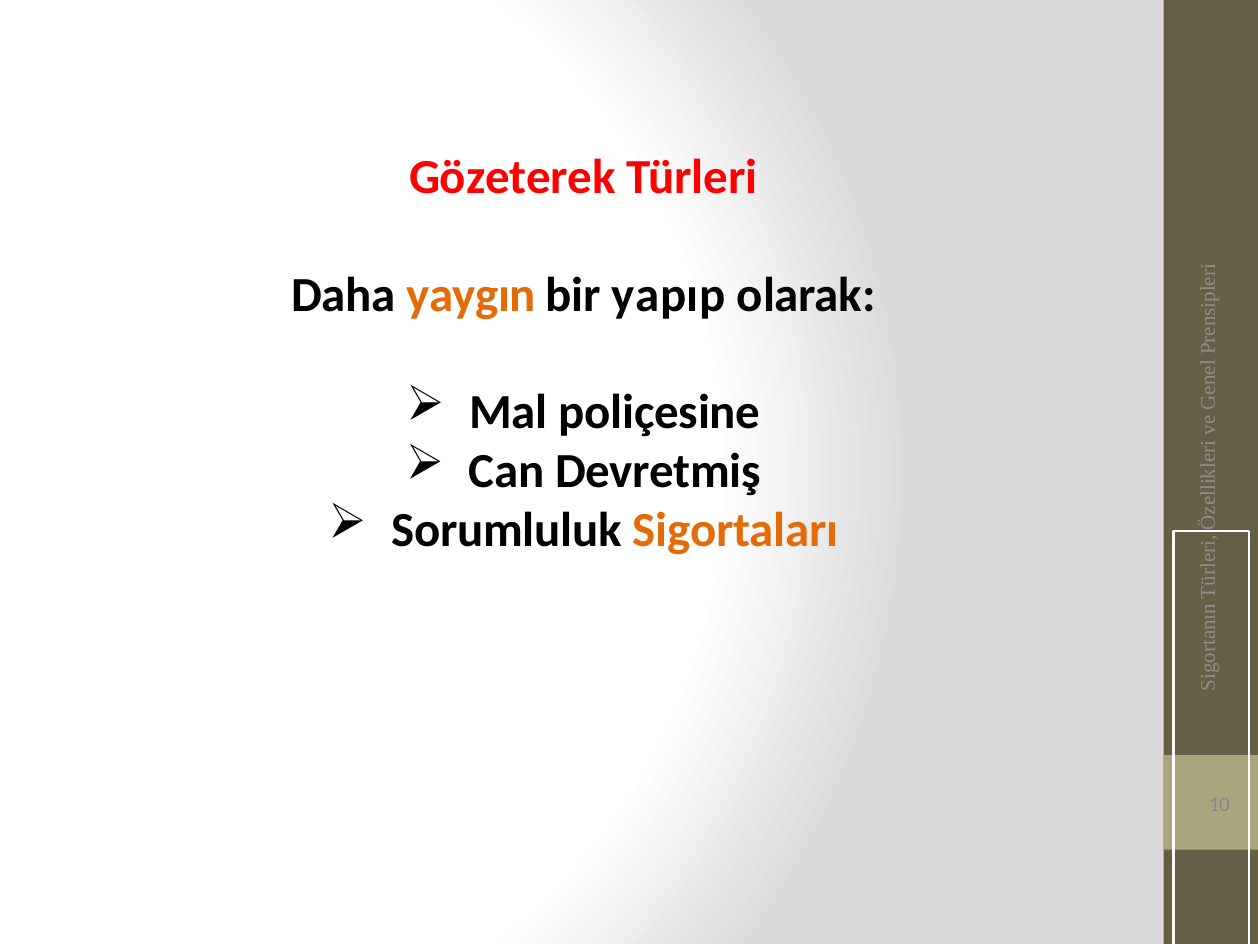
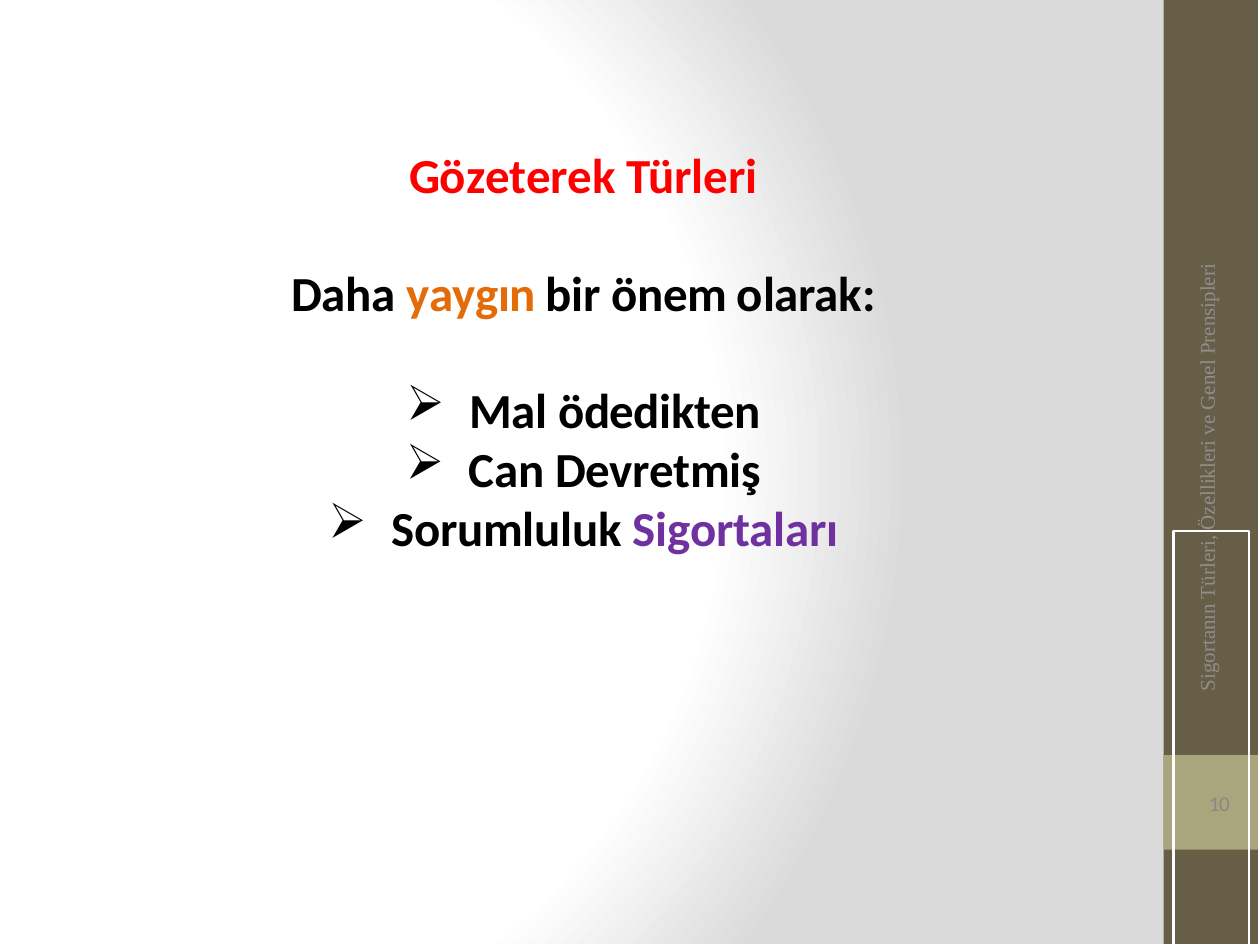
yapıp: yapıp -> önem
poliçesine: poliçesine -> ödedikten
Sigortaları colour: orange -> purple
